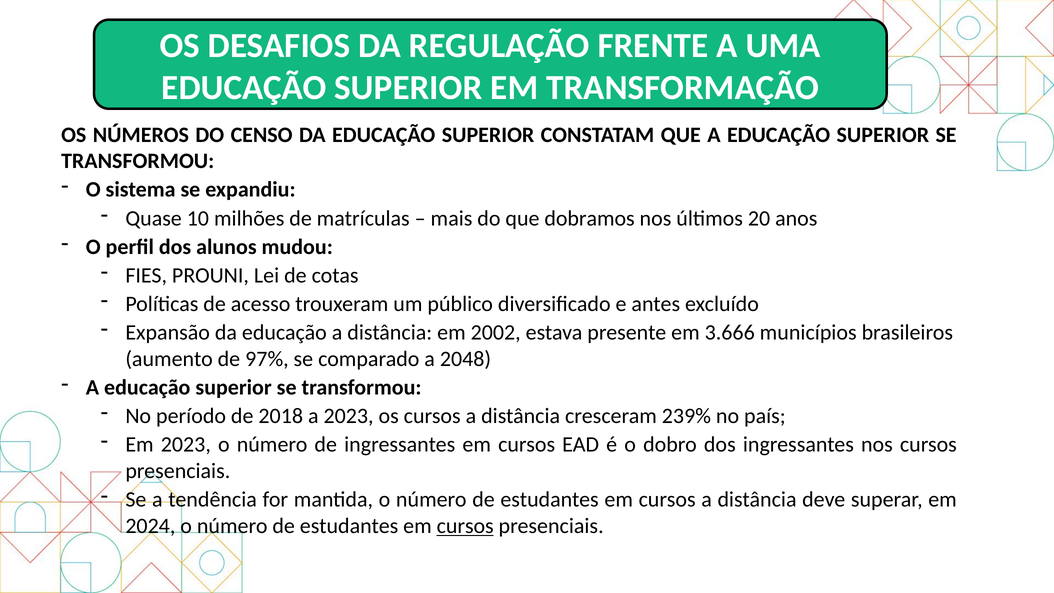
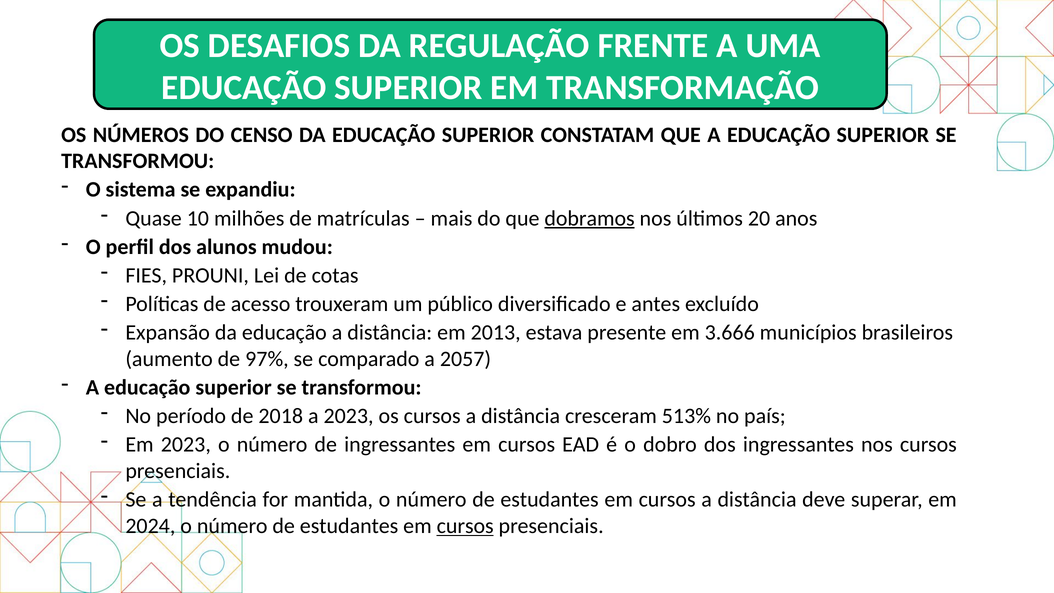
dobramos underline: none -> present
2002: 2002 -> 2013
2048: 2048 -> 2057
239%: 239% -> 513%
